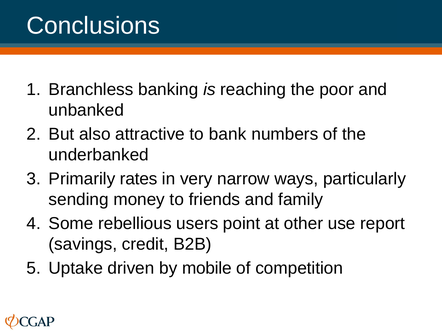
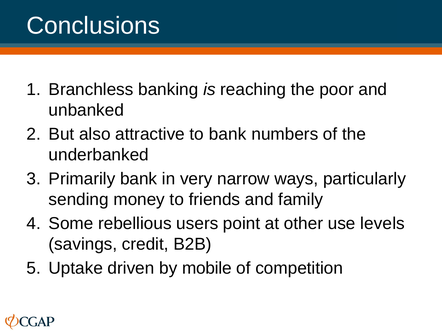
Primarily rates: rates -> bank
report: report -> levels
